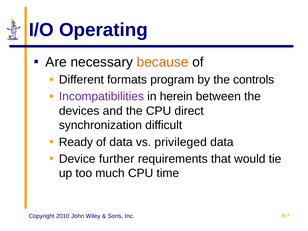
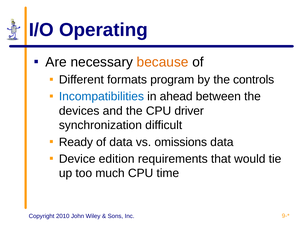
Incompatibilities colour: purple -> blue
herein: herein -> ahead
direct: direct -> driver
privileged: privileged -> omissions
further: further -> edition
